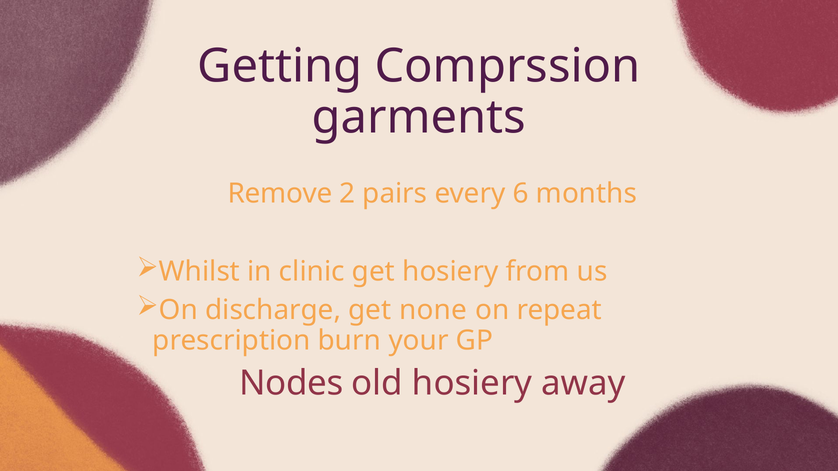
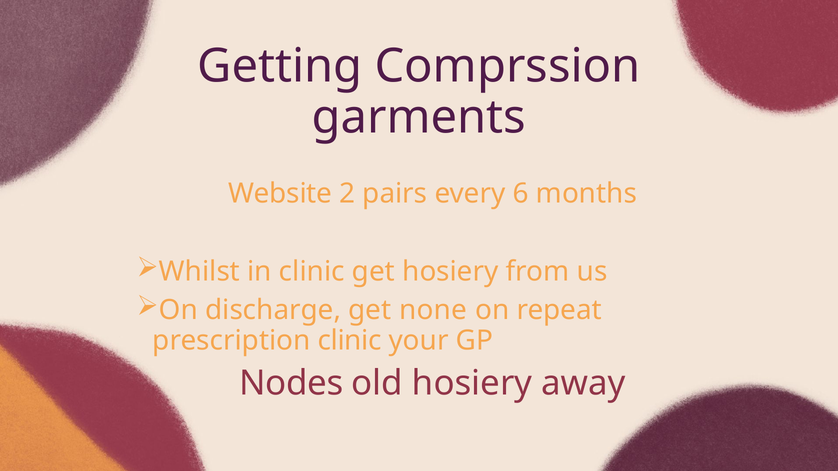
Remove: Remove -> Website
prescription burn: burn -> clinic
